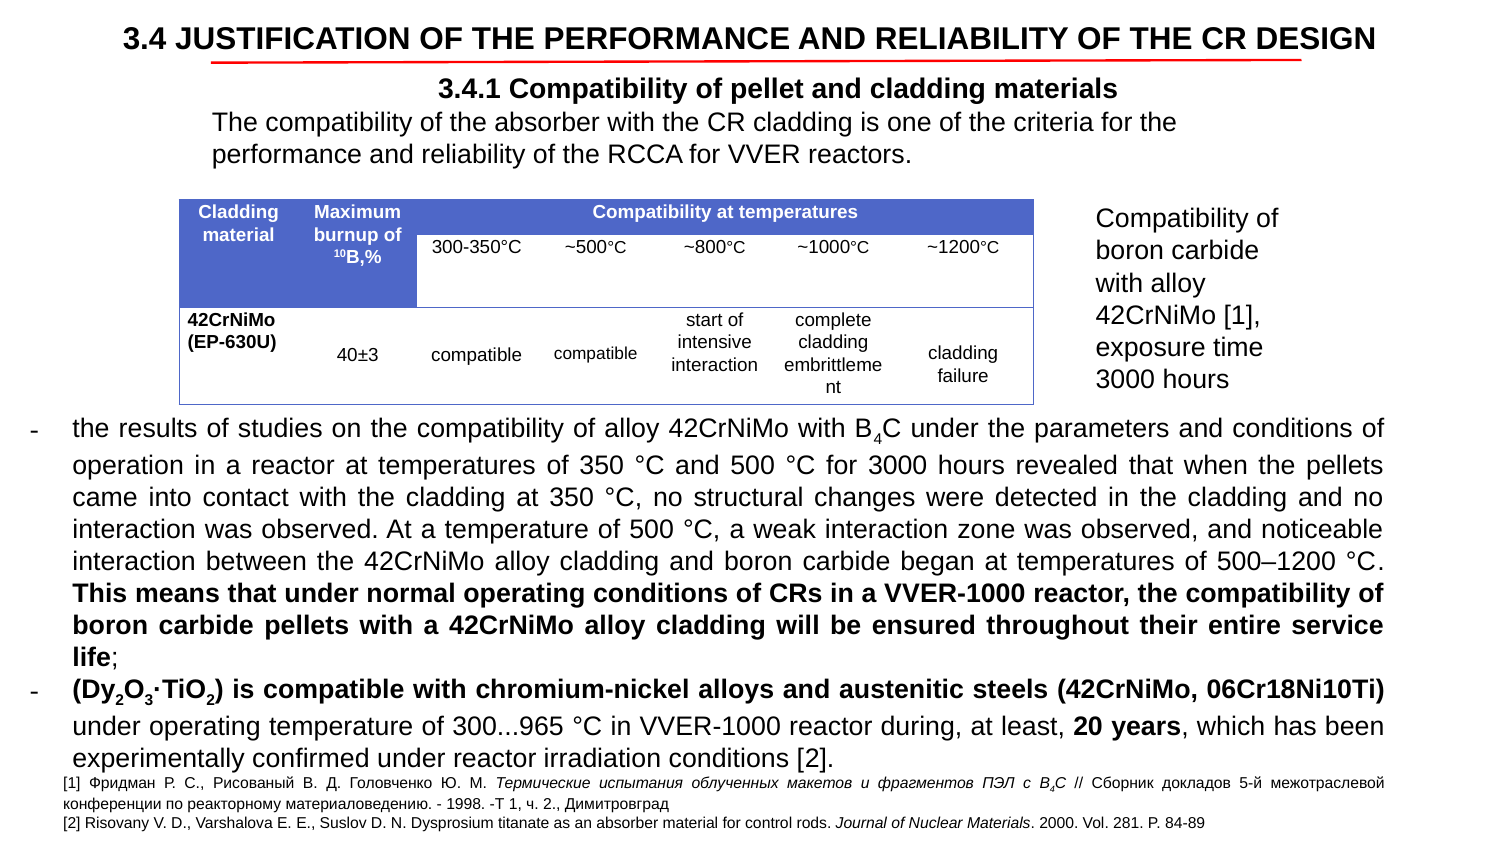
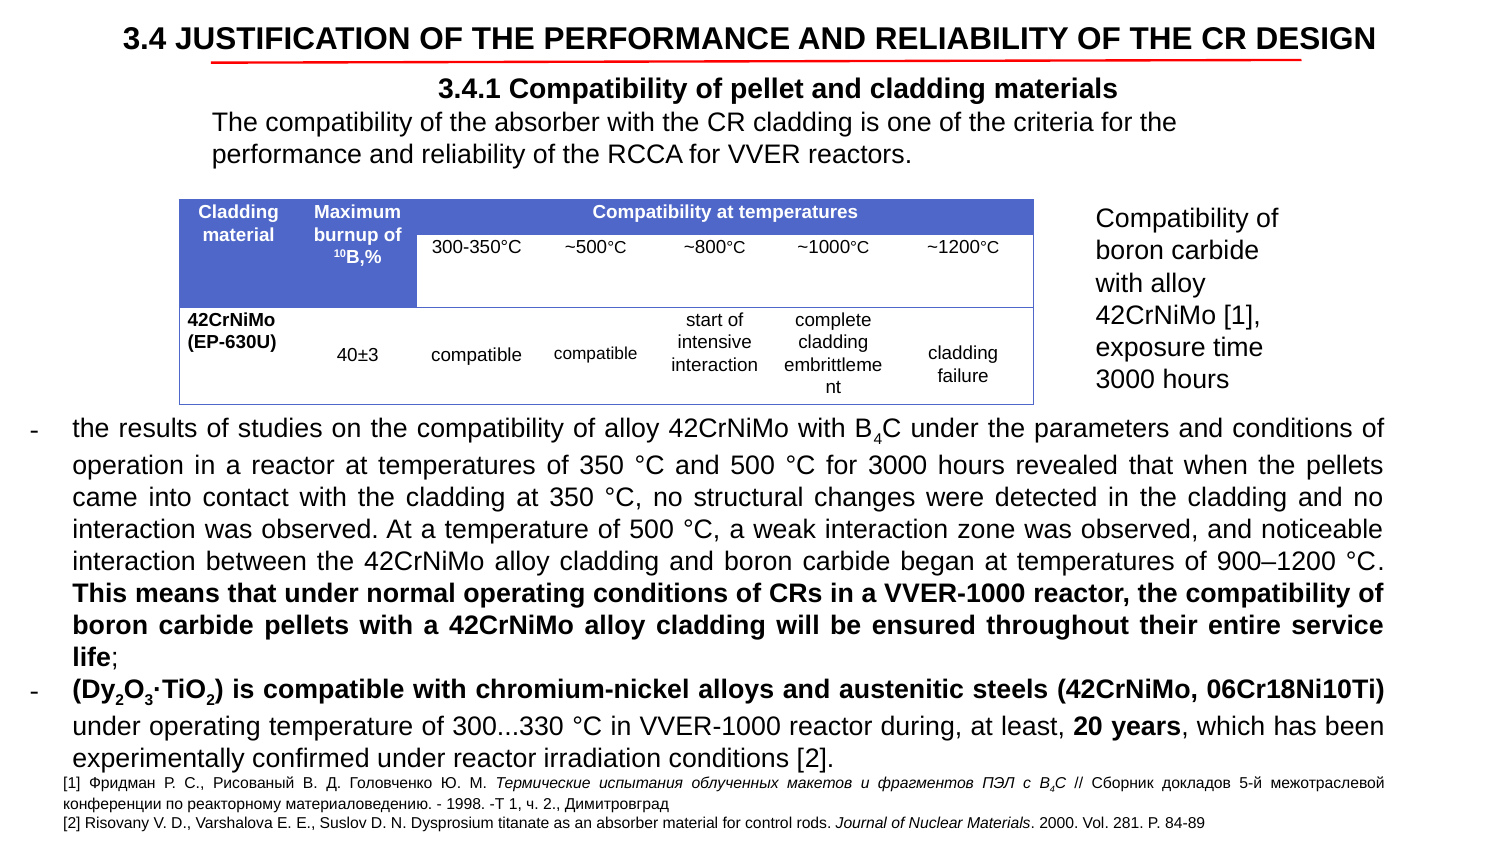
500–1200: 500–1200 -> 900–1200
300...965: 300...965 -> 300...330
